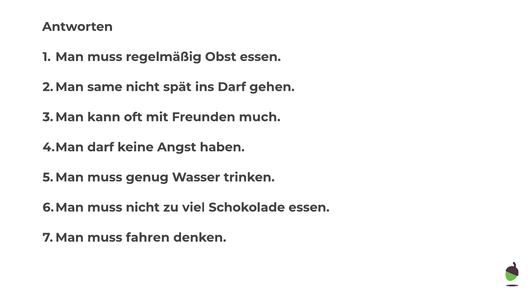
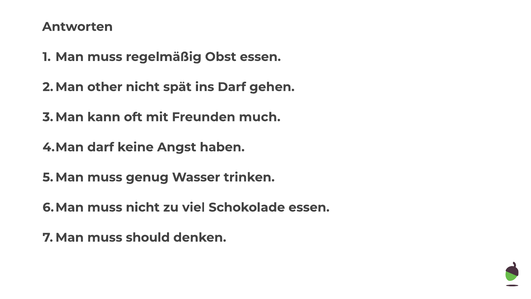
same: same -> other
fahren: fahren -> should
